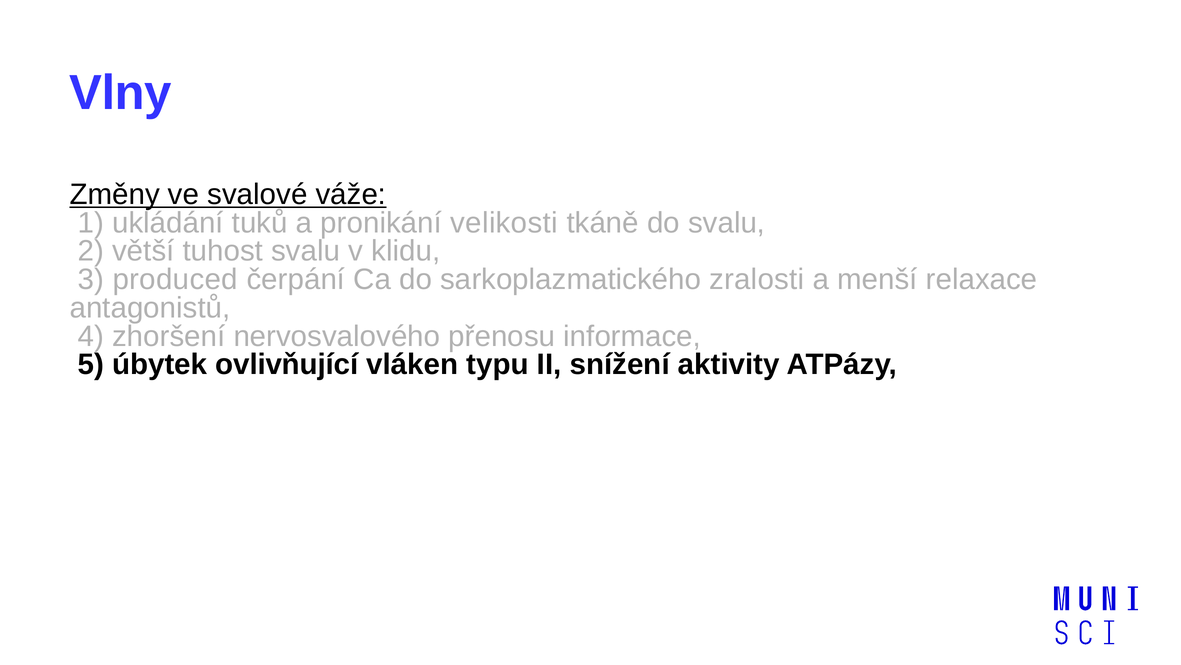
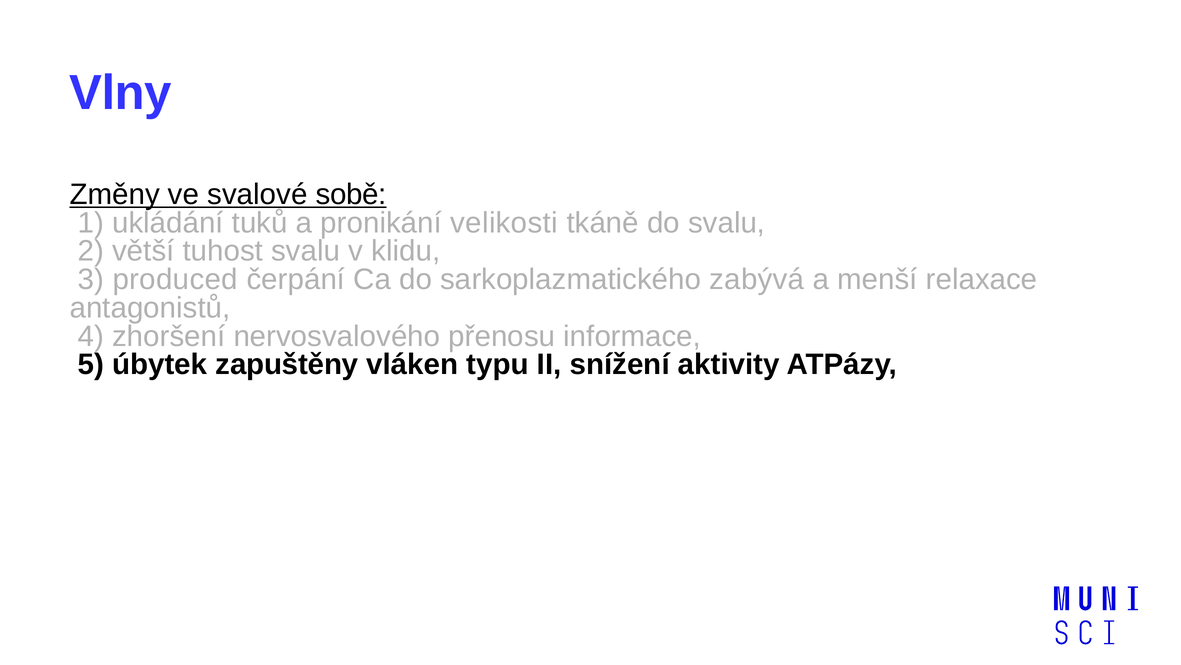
váže: váže -> sobě
zralosti: zralosti -> zabývá
ovlivňující: ovlivňující -> zapuštěny
